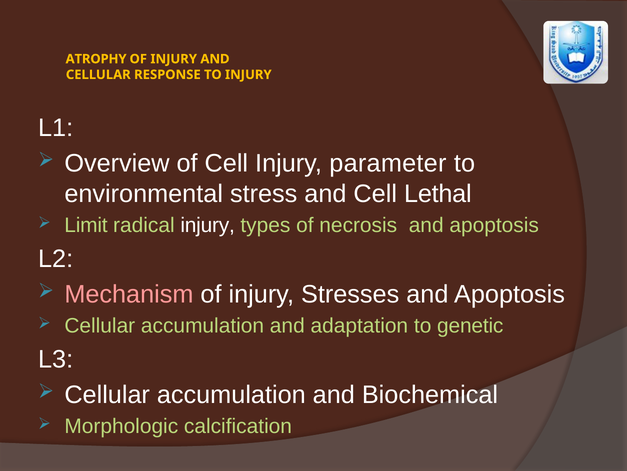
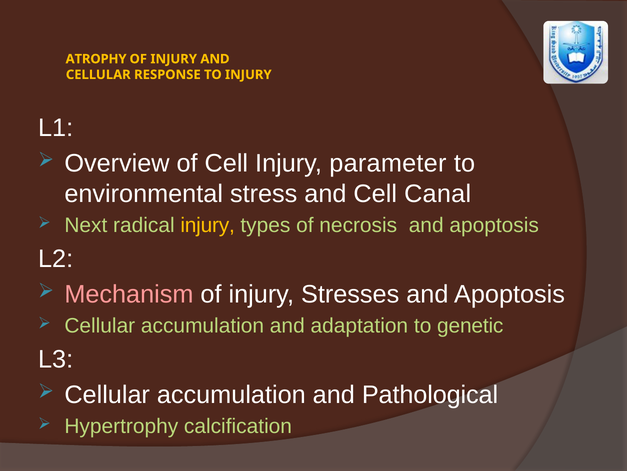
Lethal: Lethal -> Canal
Limit: Limit -> Next
injury at (208, 225) colour: white -> yellow
Biochemical: Biochemical -> Pathological
Morphologic: Morphologic -> Hypertrophy
